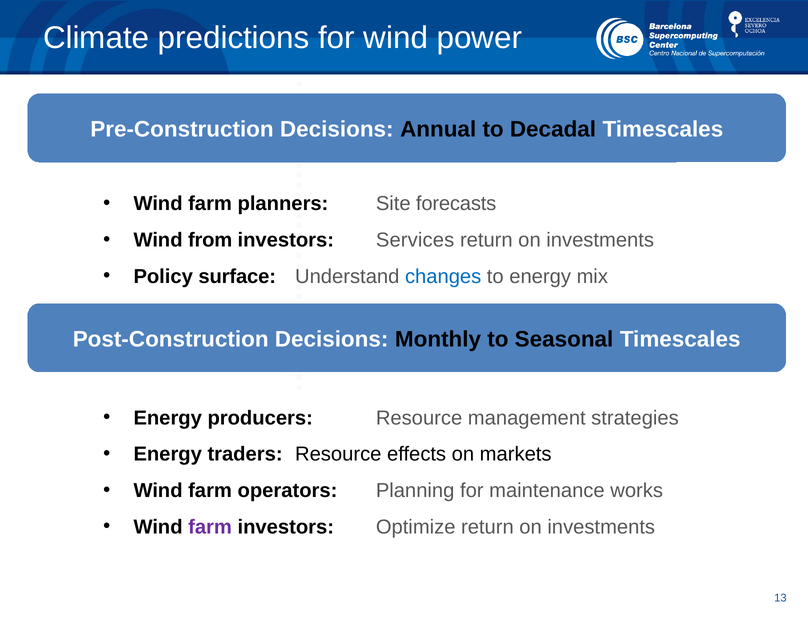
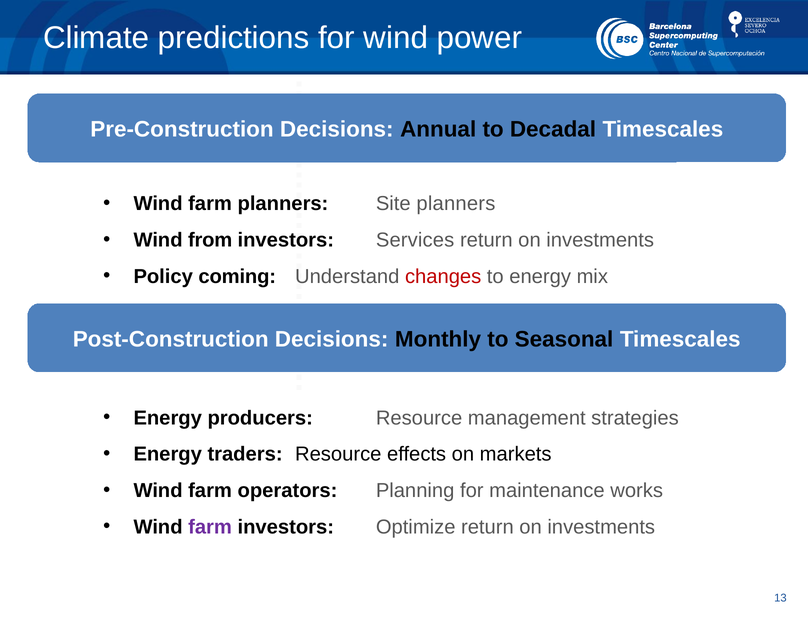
Site forecasts: forecasts -> planners
surface: surface -> coming
changes colour: blue -> red
